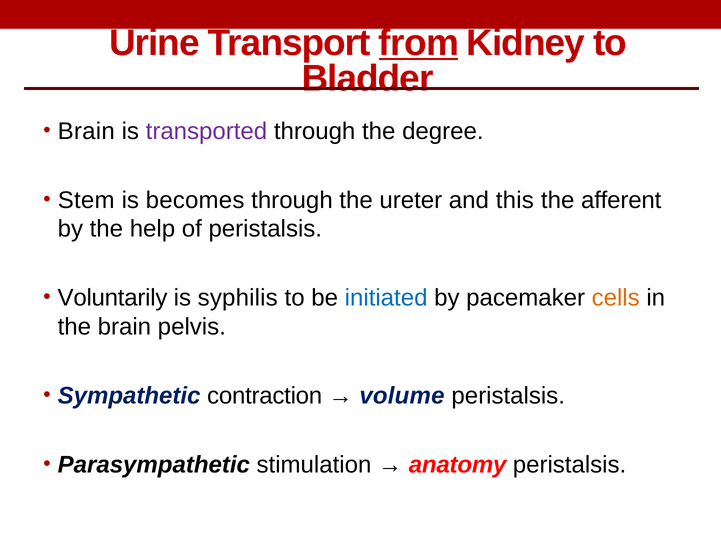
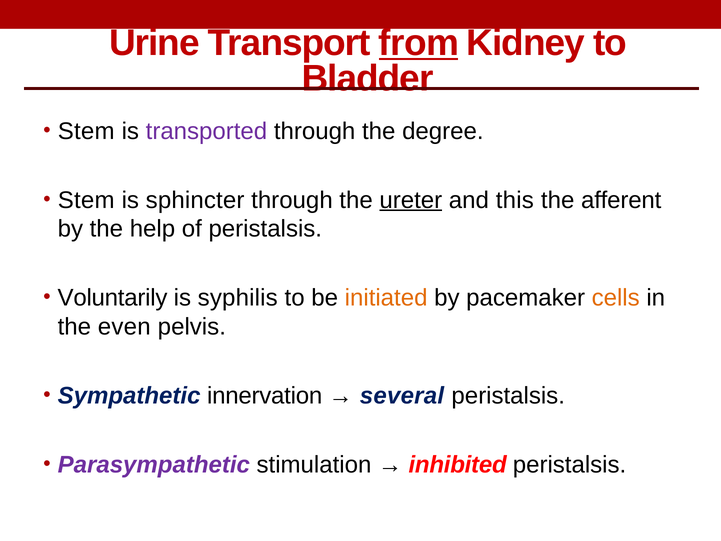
Brain at (86, 131): Brain -> Stem
becomes: becomes -> sphincter
ureter underline: none -> present
initiated colour: blue -> orange
the brain: brain -> even
contraction: contraction -> innervation
volume: volume -> several
Parasympathetic colour: black -> purple
anatomy: anatomy -> inhibited
